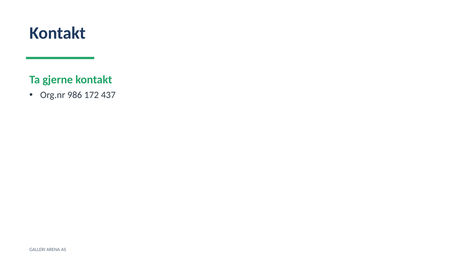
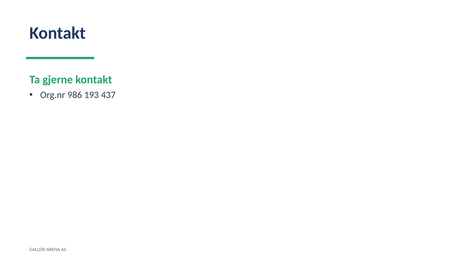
172: 172 -> 193
